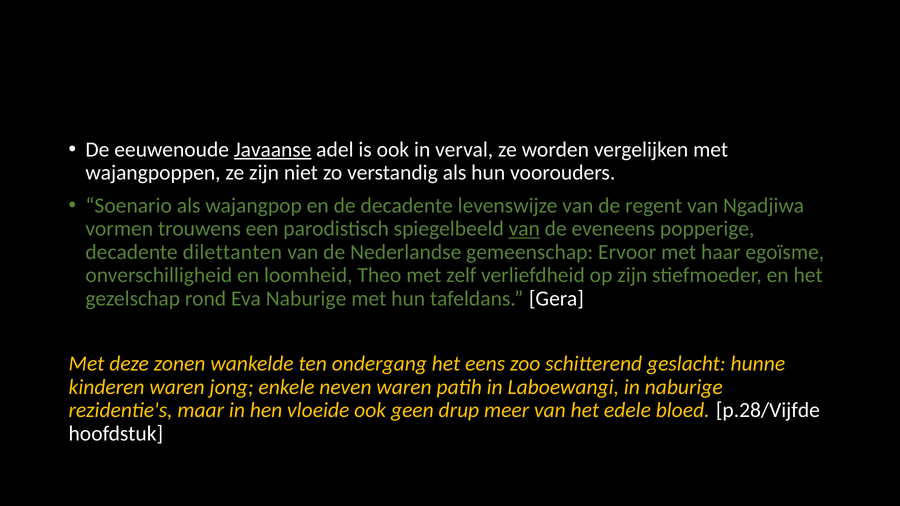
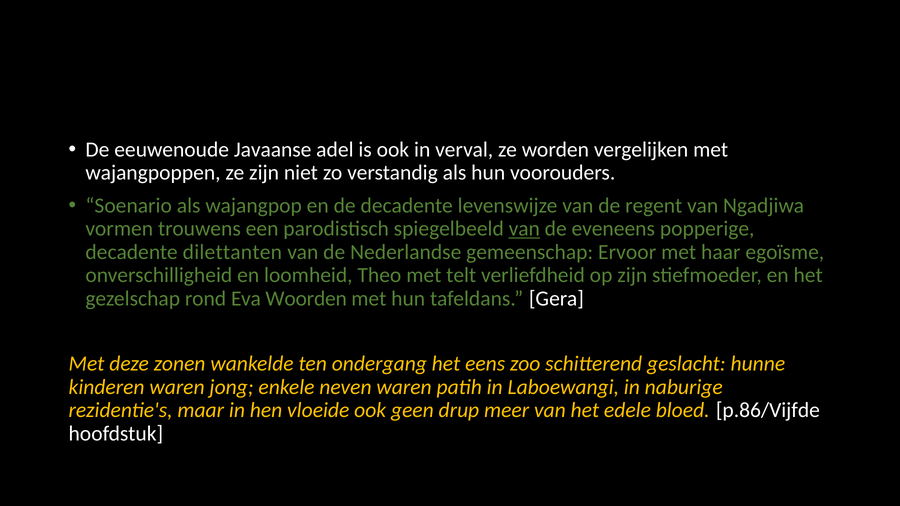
Javaanse underline: present -> none
zelf: zelf -> telt
Eva Naburige: Naburige -> Woorden
p.28/Vijfde: p.28/Vijfde -> p.86/Vijfde
